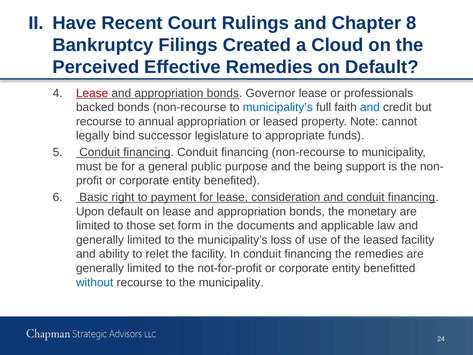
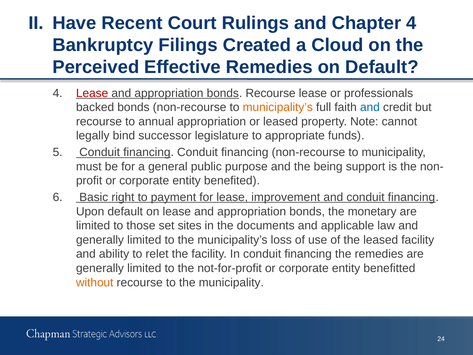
Chapter 8: 8 -> 4
bonds Governor: Governor -> Recourse
municipality’s at (278, 107) colour: blue -> orange
consideration: consideration -> improvement
form: form -> sites
without colour: blue -> orange
